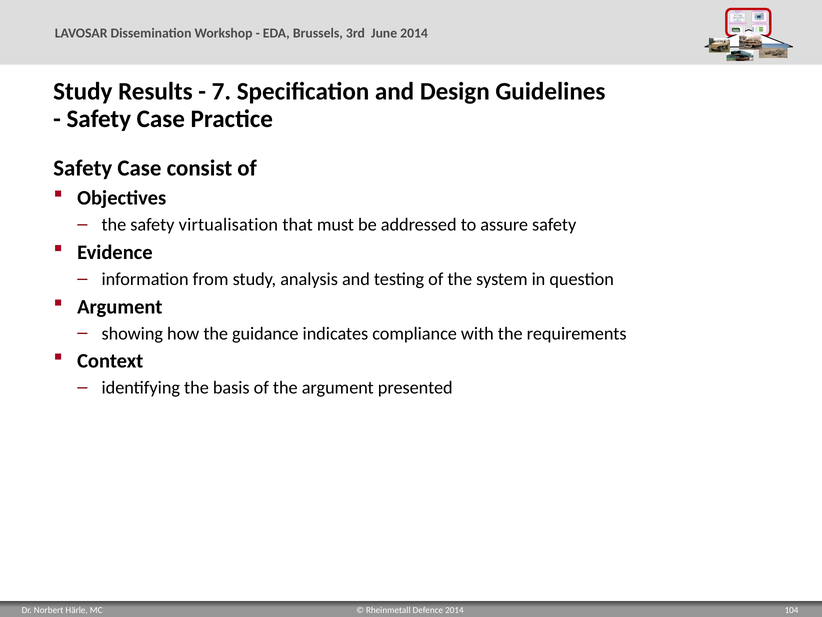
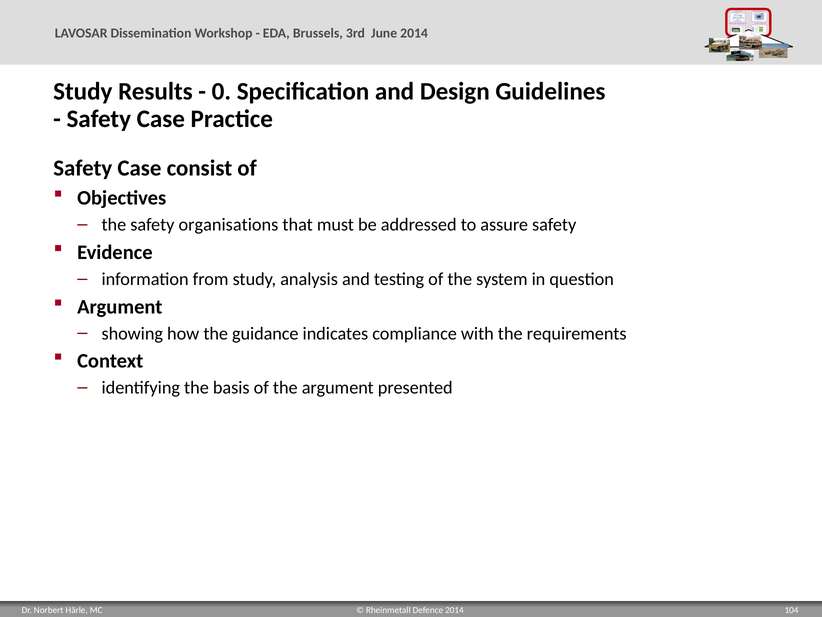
7: 7 -> 0
virtualisation: virtualisation -> organisations
